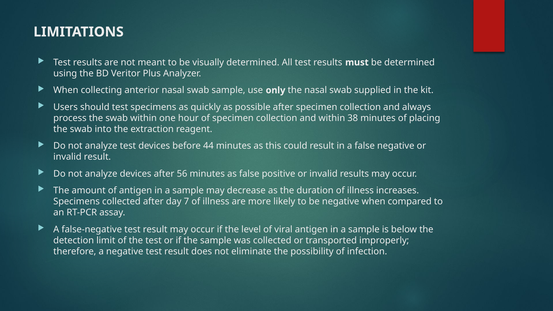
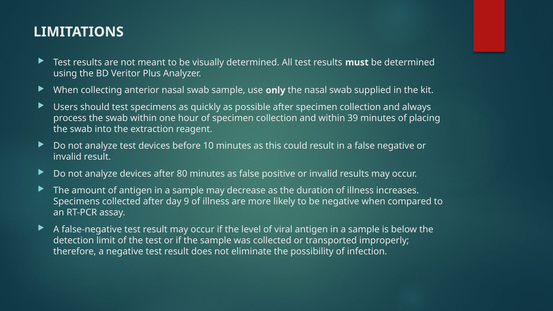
38: 38 -> 39
44: 44 -> 10
56: 56 -> 80
7: 7 -> 9
